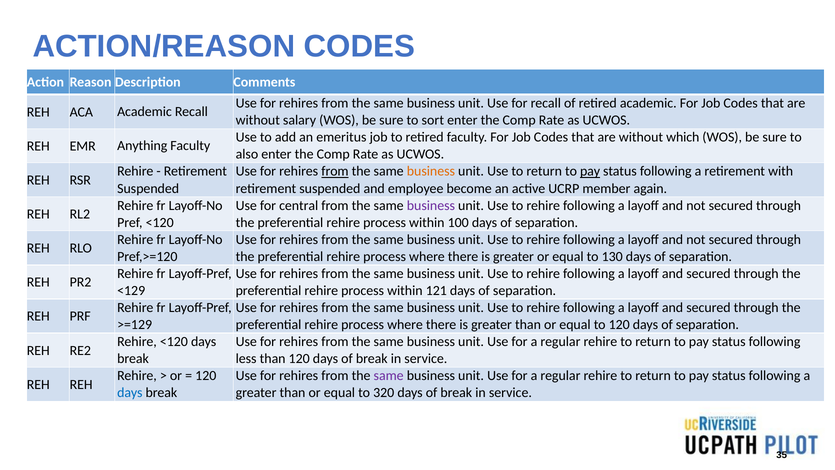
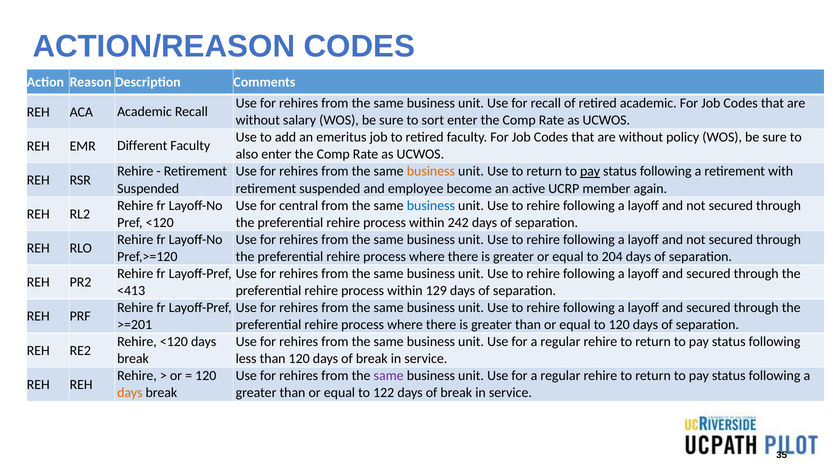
which: which -> policy
Anything: Anything -> Different
from at (335, 171) underline: present -> none
business at (431, 205) colour: purple -> blue
100: 100 -> 242
130: 130 -> 204
<129: <129 -> <413
121: 121 -> 129
>=129: >=129 -> >=201
days at (130, 393) colour: blue -> orange
320: 320 -> 122
